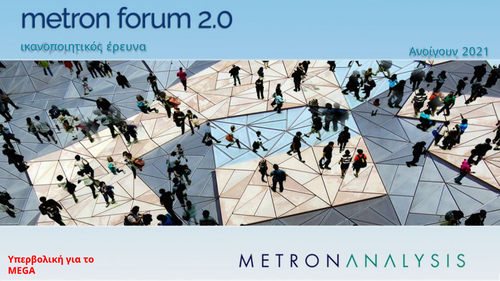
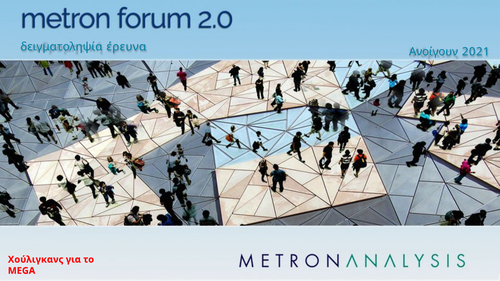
ικανοποιητικός: ικανοποιητικός -> δειγματοληψία
Υπερβολική: Υπερβολική -> Χούλιγκανς
